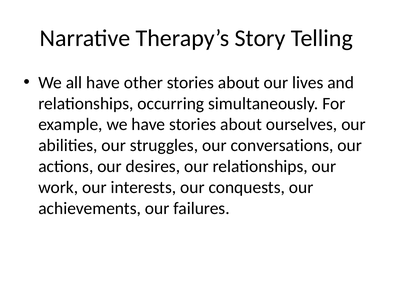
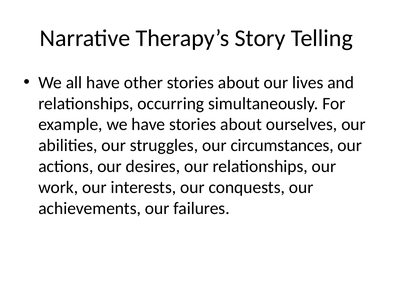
conversations: conversations -> circumstances
